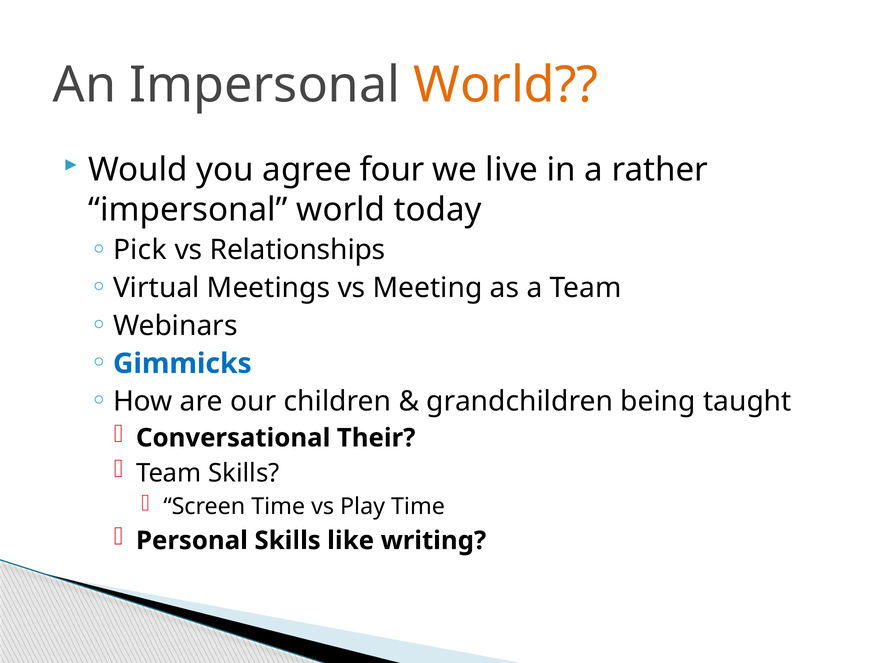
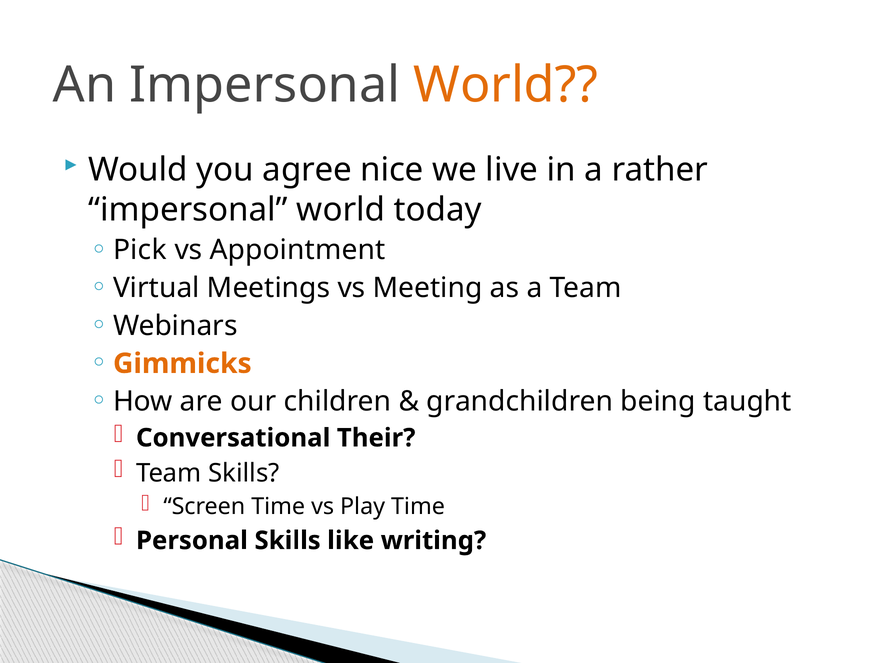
four: four -> nice
Relationships: Relationships -> Appointment
Gimmicks colour: blue -> orange
